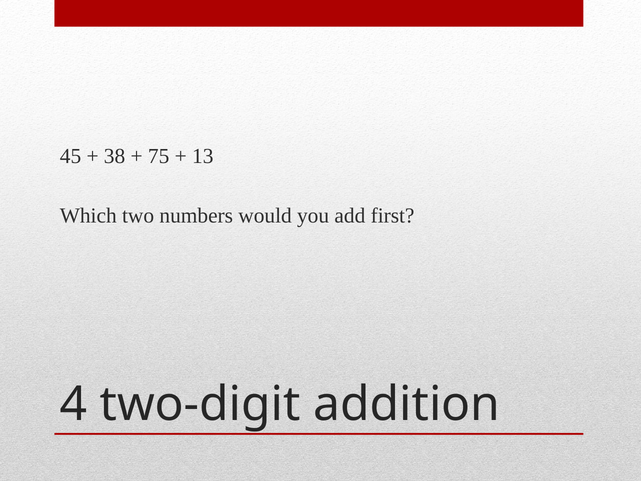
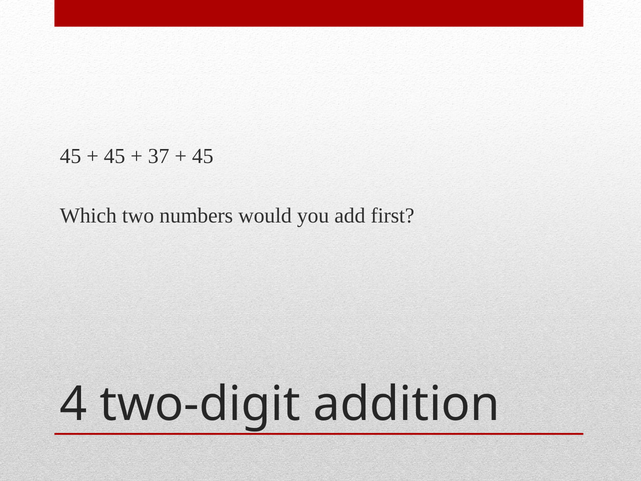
38 at (115, 156): 38 -> 45
75: 75 -> 37
13 at (203, 156): 13 -> 45
